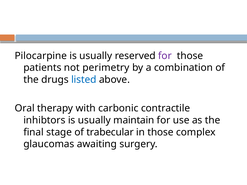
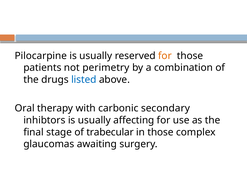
for at (165, 56) colour: purple -> orange
contractile: contractile -> secondary
maintain: maintain -> affecting
